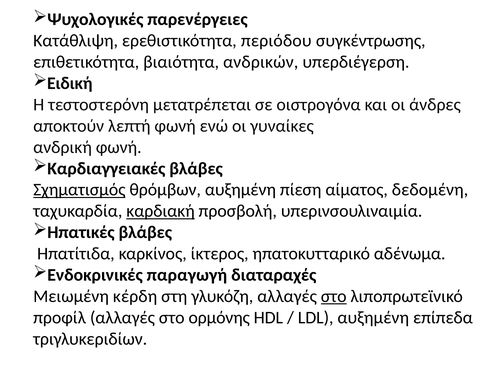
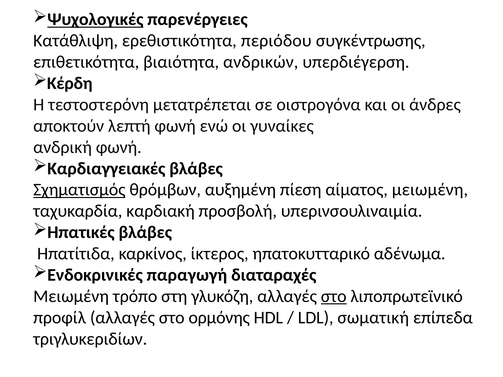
Ψυχολογικές underline: none -> present
Ειδική: Ειδική -> Κέρδη
αίματος δεδομένη: δεδομένη -> μειωμένη
καρδιακή underline: present -> none
κέρδη: κέρδη -> τρόπο
LDL αυξημένη: αυξημένη -> σωματική
